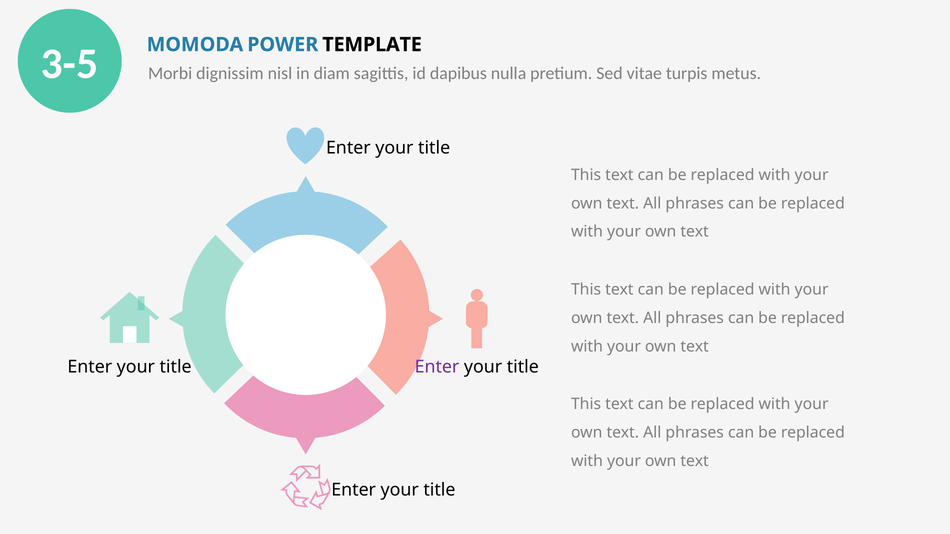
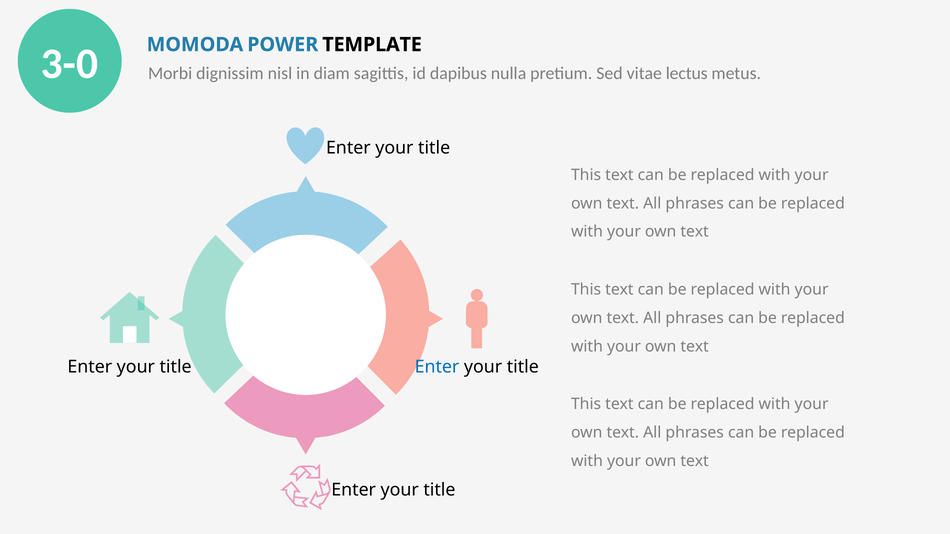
3-5: 3-5 -> 3-0
turpis: turpis -> lectus
Enter at (437, 367) colour: purple -> blue
